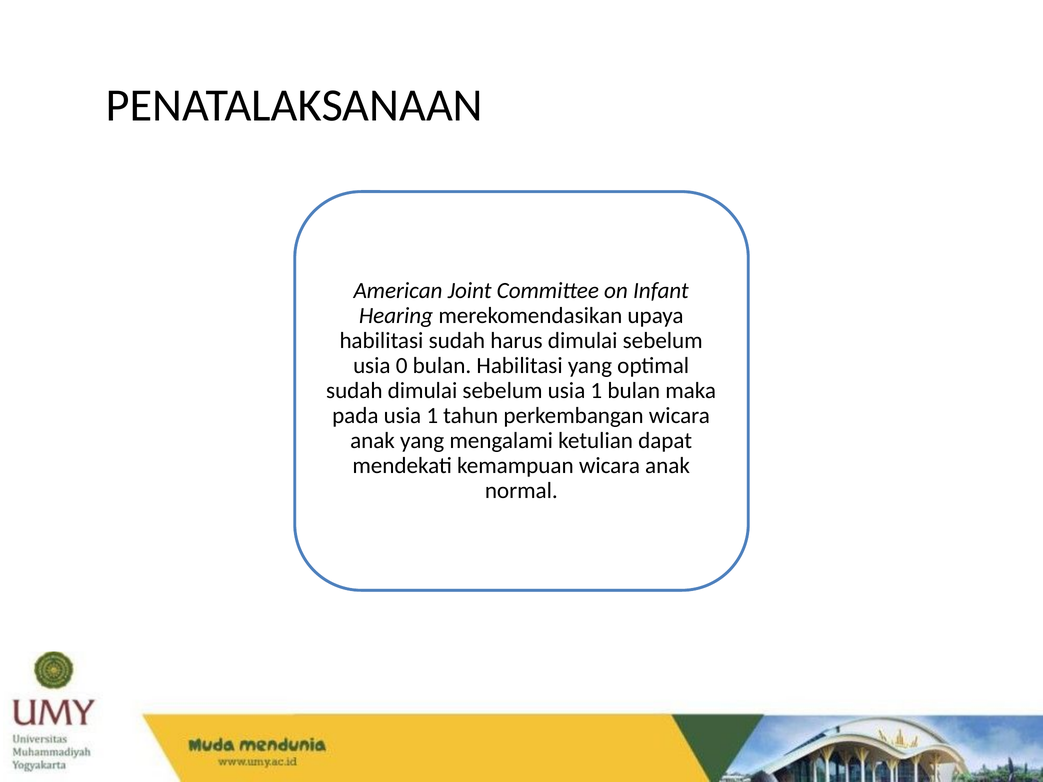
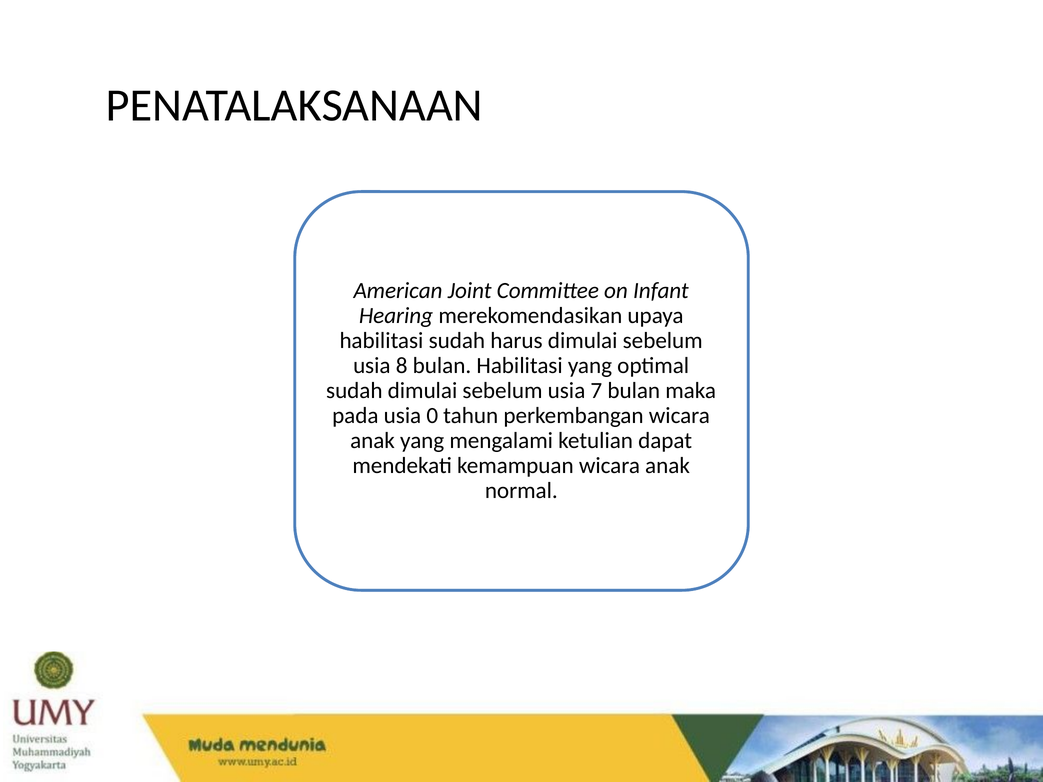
0: 0 -> 8
sebelum usia 1: 1 -> 7
pada usia 1: 1 -> 0
